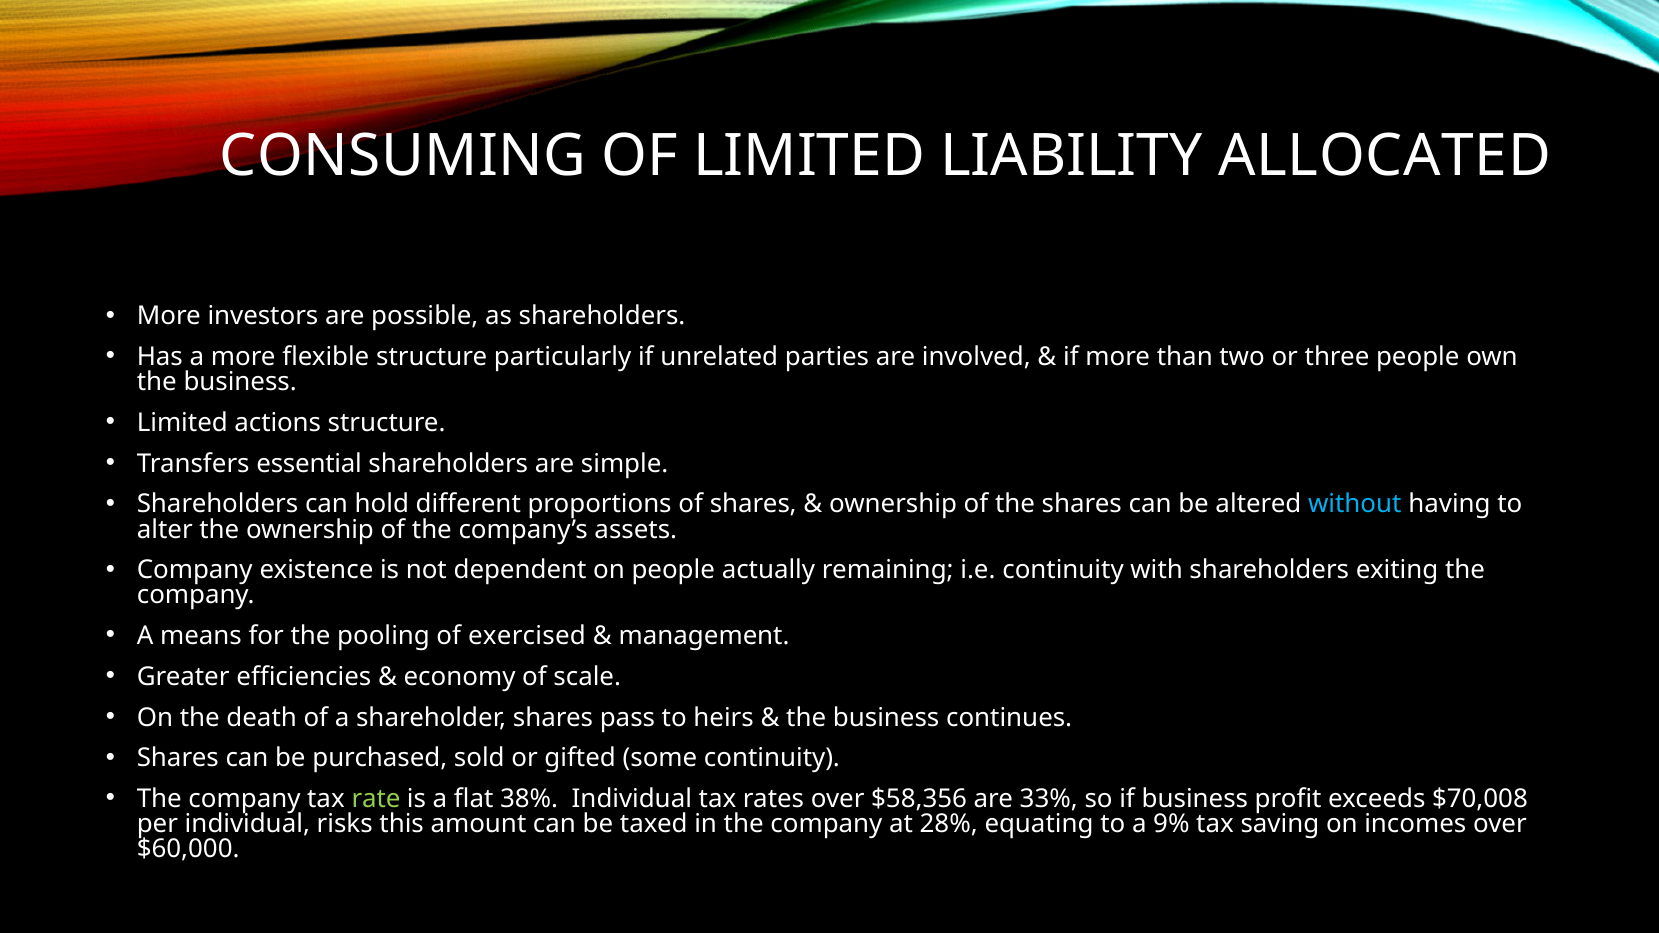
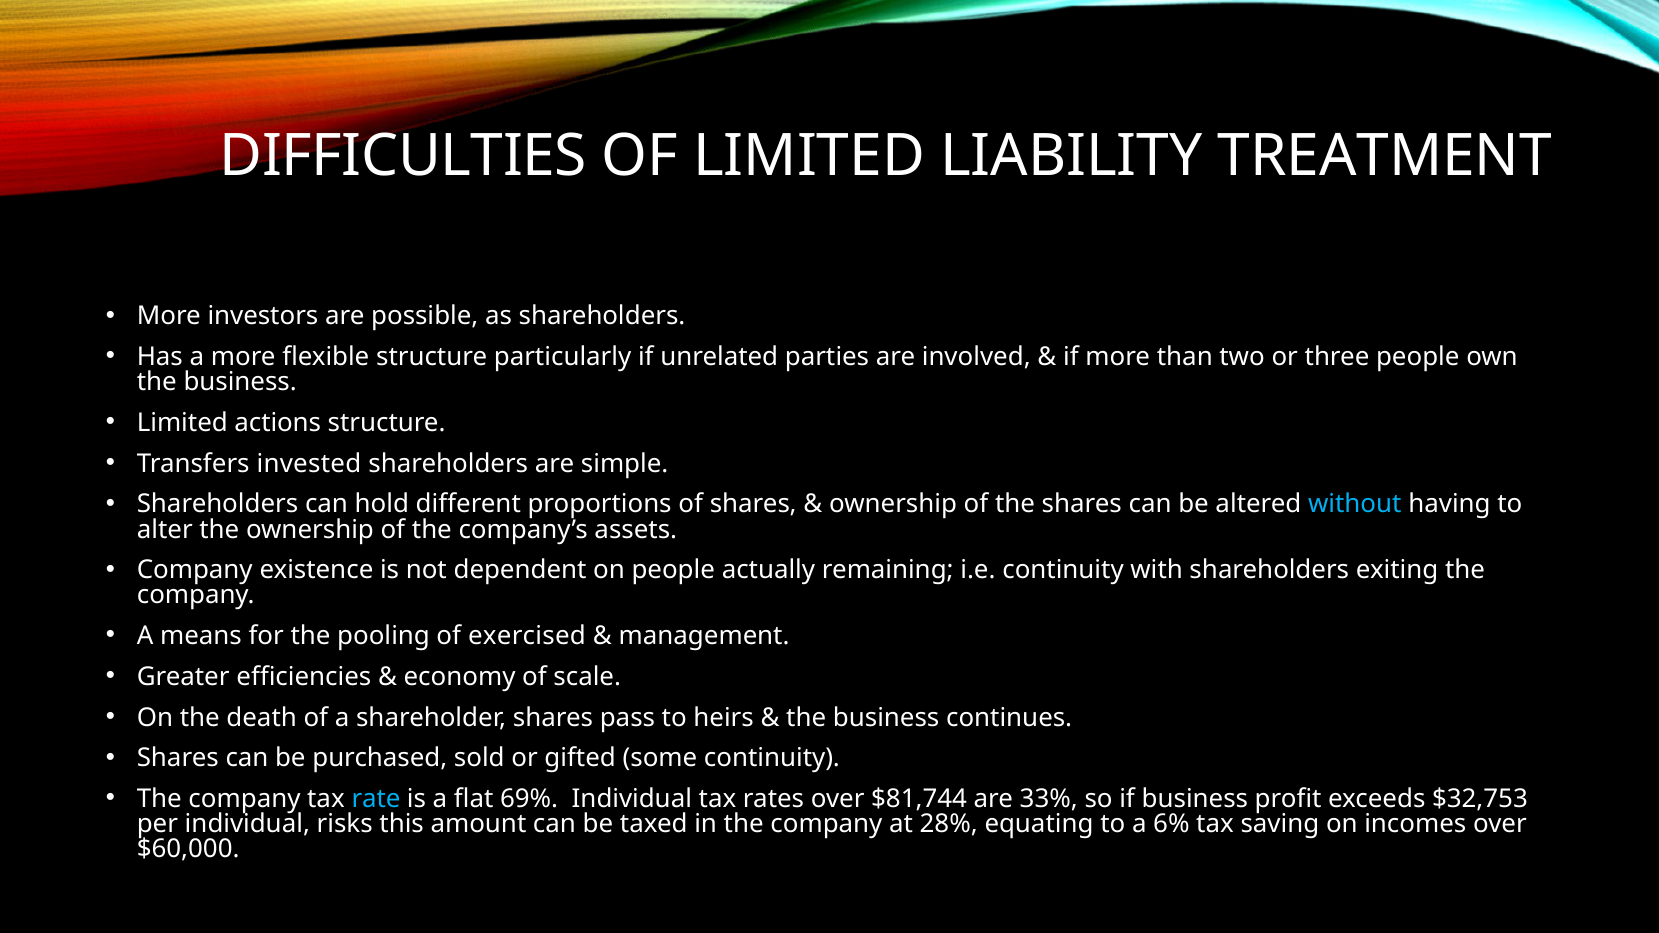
CONSUMING: CONSUMING -> DIFFICULTIES
ALLOCATED: ALLOCATED -> TREATMENT
essential: essential -> invested
rate colour: light green -> light blue
38%: 38% -> 69%
$58,356: $58,356 -> $81,744
$70,008: $70,008 -> $32,753
9%: 9% -> 6%
